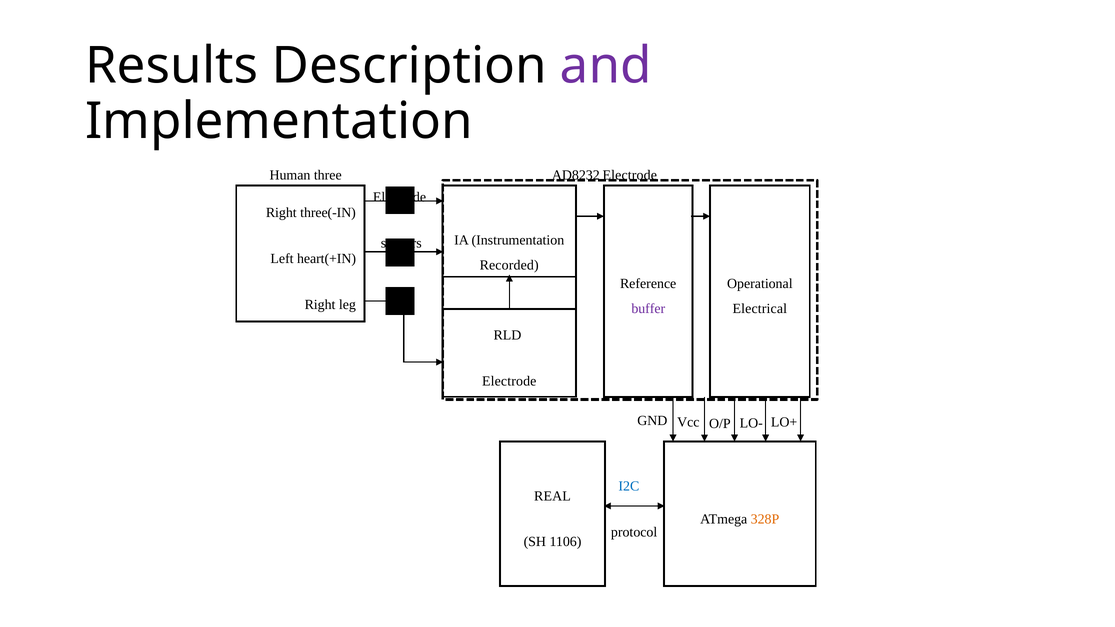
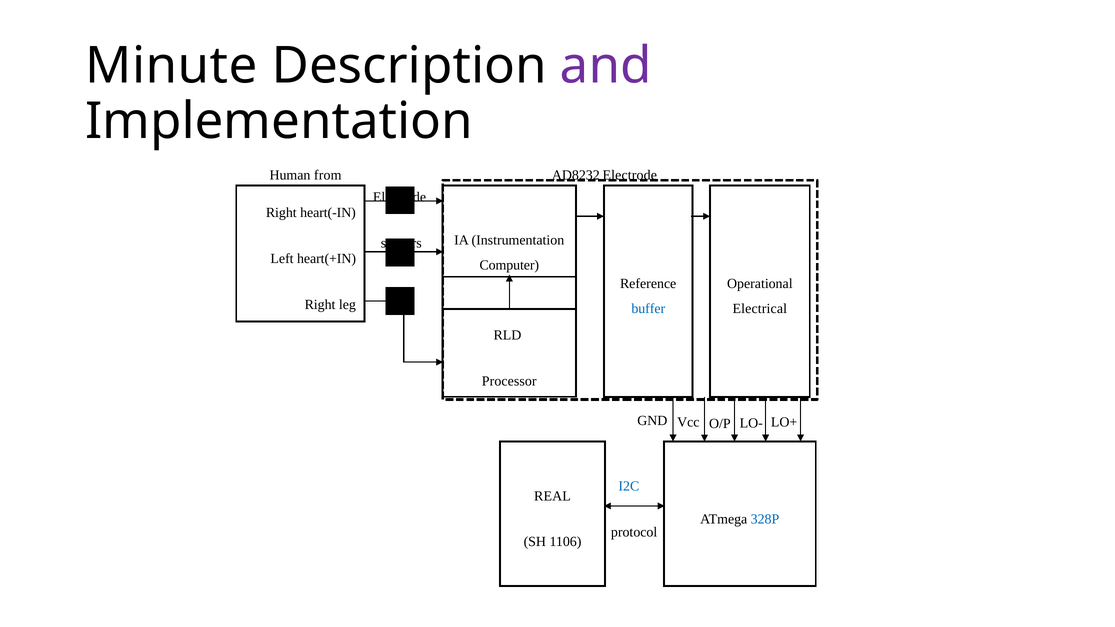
Results: Results -> Minute
three: three -> from
three(-IN: three(-IN -> heart(-IN
Recorded: Recorded -> Computer
buffer colour: purple -> blue
Electrode at (509, 381): Electrode -> Processor
328P colour: orange -> blue
